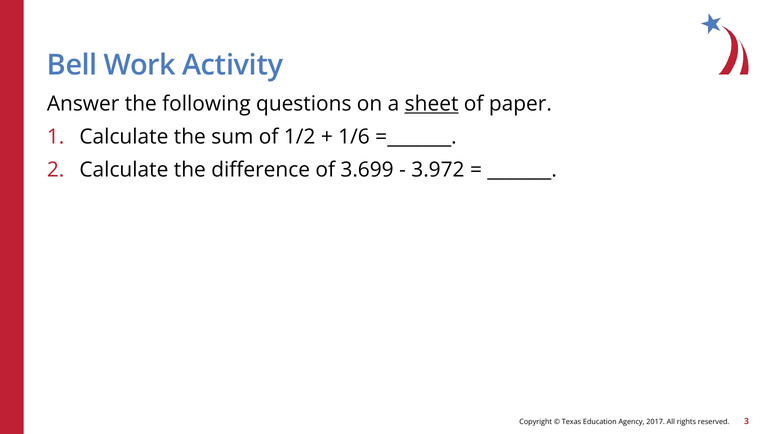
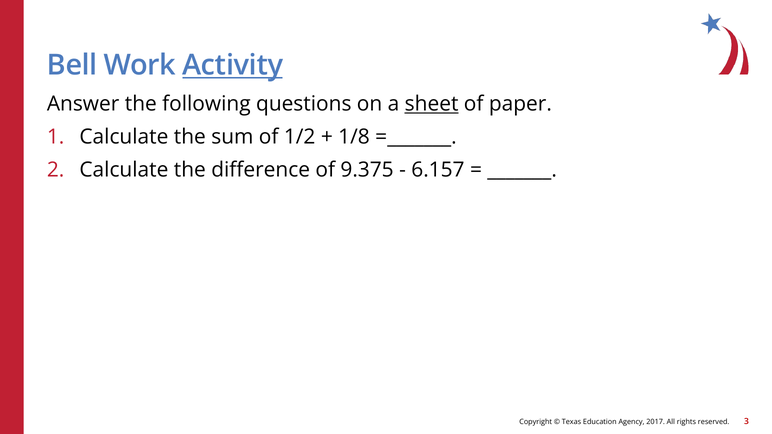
Activity underline: none -> present
1/6: 1/6 -> 1/8
3.699: 3.699 -> 9.375
3.972: 3.972 -> 6.157
